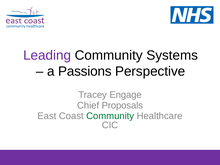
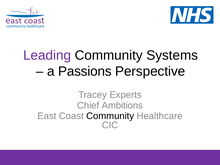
Engage: Engage -> Experts
Proposals: Proposals -> Ambitions
Community at (110, 116) colour: green -> black
